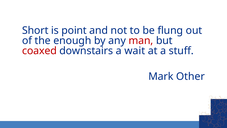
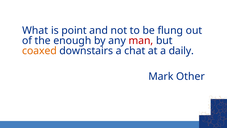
Short: Short -> What
coaxed colour: red -> orange
wait: wait -> chat
stuff: stuff -> daily
